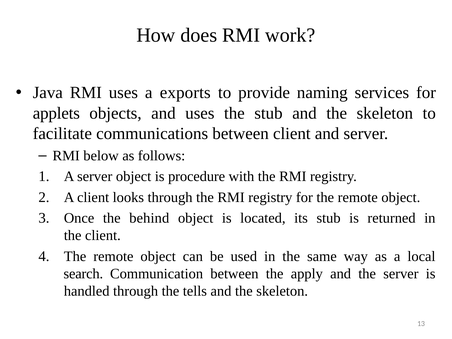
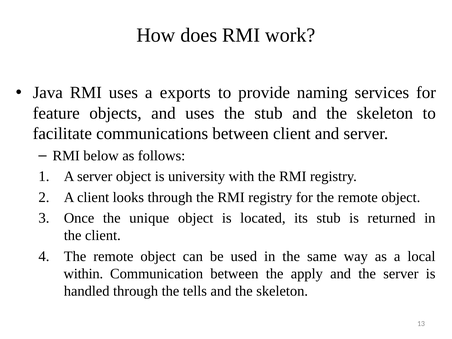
applets: applets -> feature
procedure: procedure -> university
behind: behind -> unique
search: search -> within
